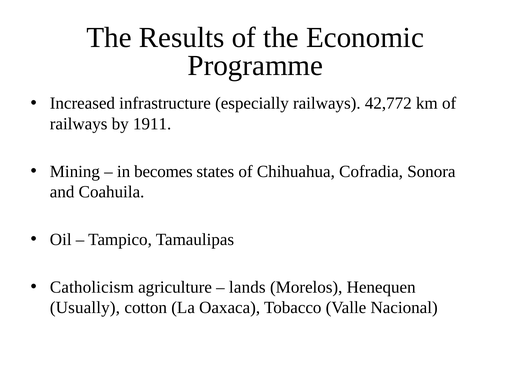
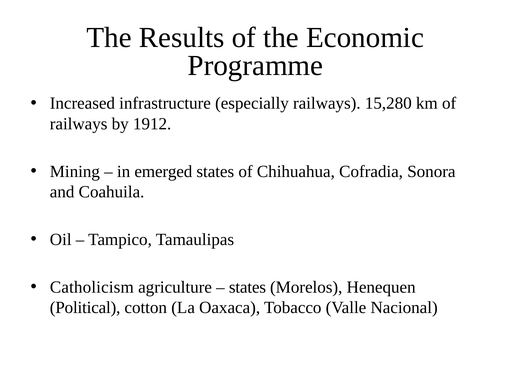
42,772: 42,772 -> 15,280
1911: 1911 -> 1912
becomes: becomes -> emerged
lands at (247, 287): lands -> states
Usually: Usually -> Political
